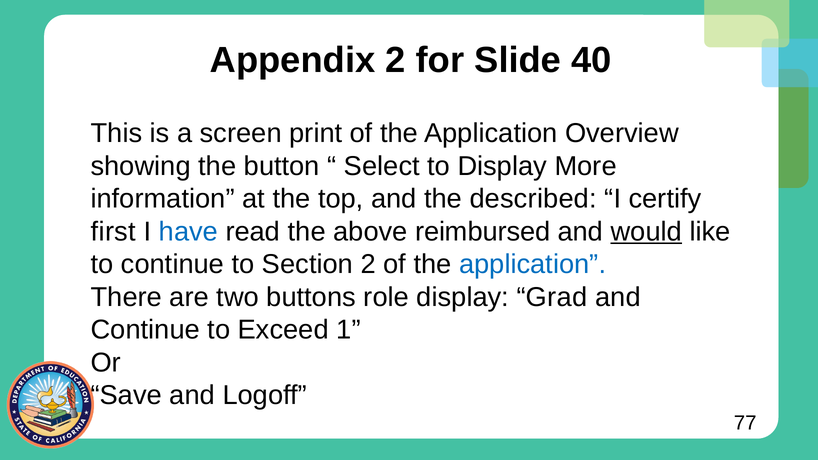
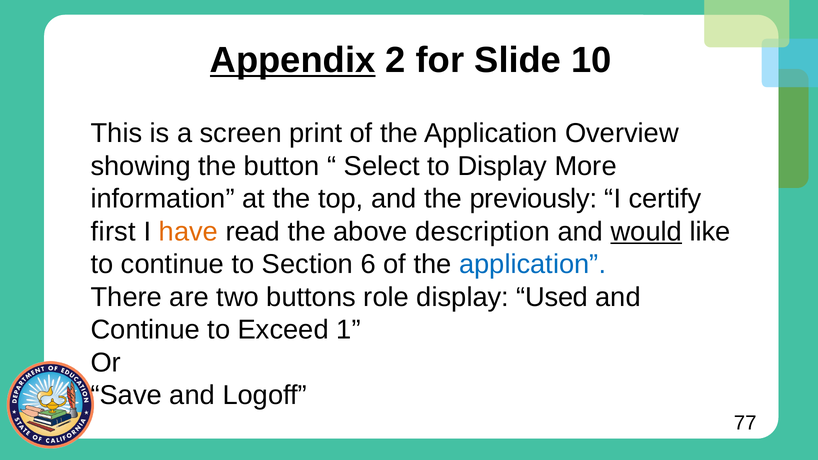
Appendix underline: none -> present
40: 40 -> 10
described: described -> previously
have colour: blue -> orange
reimbursed: reimbursed -> description
Section 2: 2 -> 6
Grad: Grad -> Used
